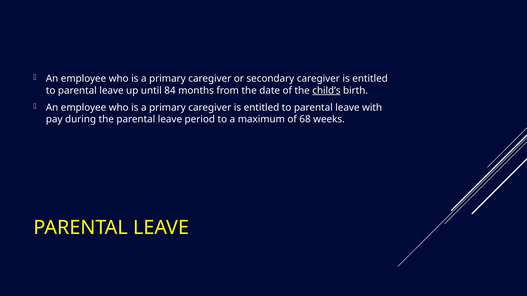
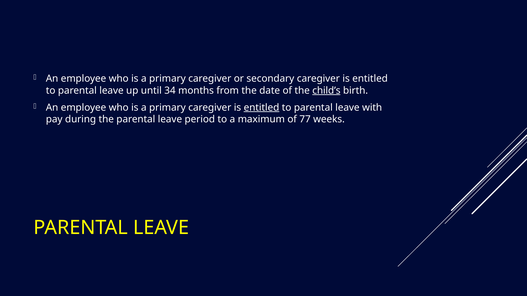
84: 84 -> 34
entitled at (261, 108) underline: none -> present
68: 68 -> 77
